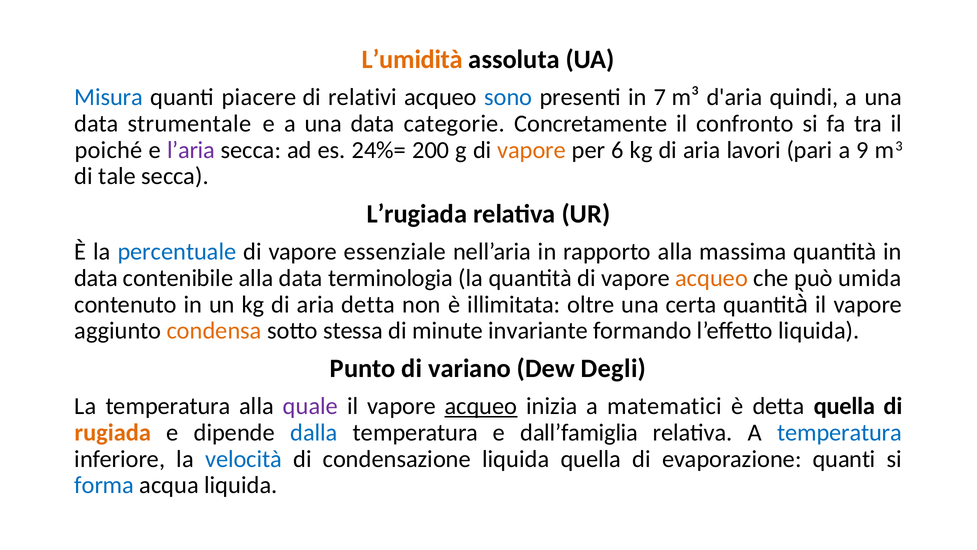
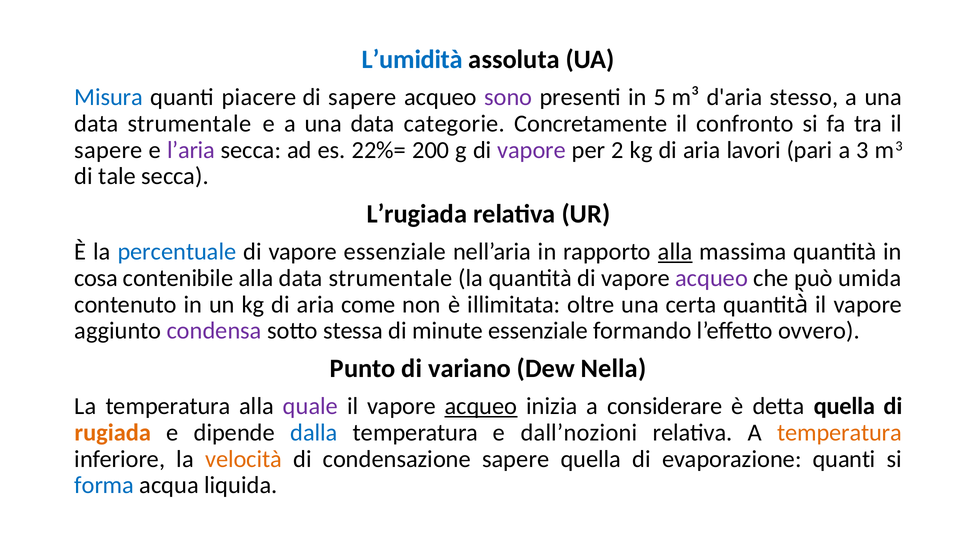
L’umidità colour: orange -> blue
di relativi: relativi -> sapere
sono colour: blue -> purple
7: 7 -> 5
quindi: quindi -> stesso
poiché at (109, 150): poiché -> sapere
24%=: 24%= -> 22%=
vapore at (532, 150) colour: orange -> purple
6: 6 -> 2
9: 9 -> 3
alla at (675, 251) underline: none -> present
data at (96, 278): data -> cosa
alla data terminologia: terminologia -> strumentale
acqueo at (712, 278) colour: orange -> purple
aria detta: detta -> come
condensa colour: orange -> purple
minute invariante: invariante -> essenziale
l’effetto liquida: liquida -> ovvero
Degli: Degli -> Nella
matematici: matematici -> considerare
dall’famiglia: dall’famiglia -> dall’nozioni
temperatura at (840, 432) colour: blue -> orange
velocità colour: blue -> orange
condensazione liquida: liquida -> sapere
